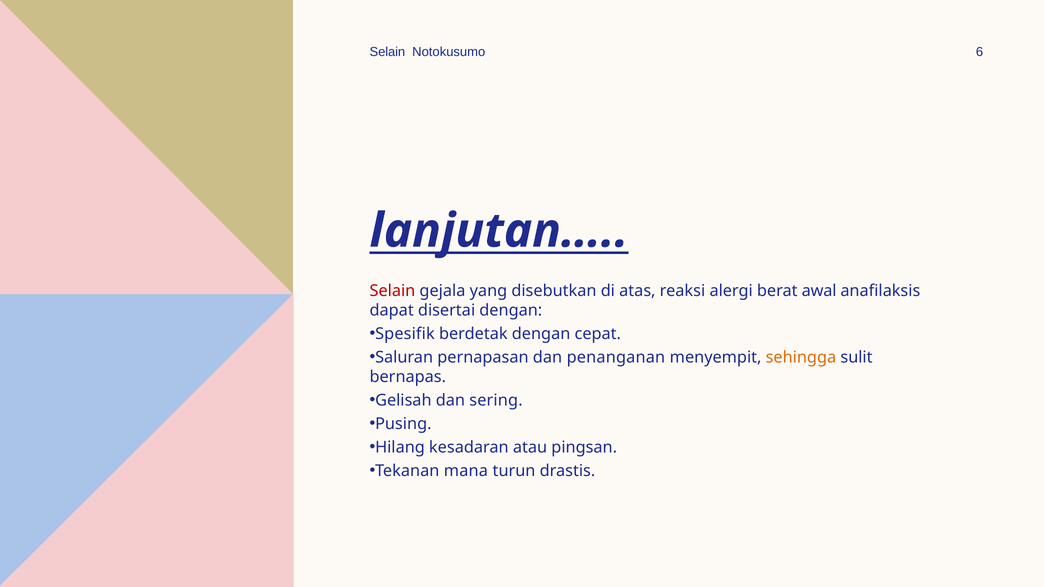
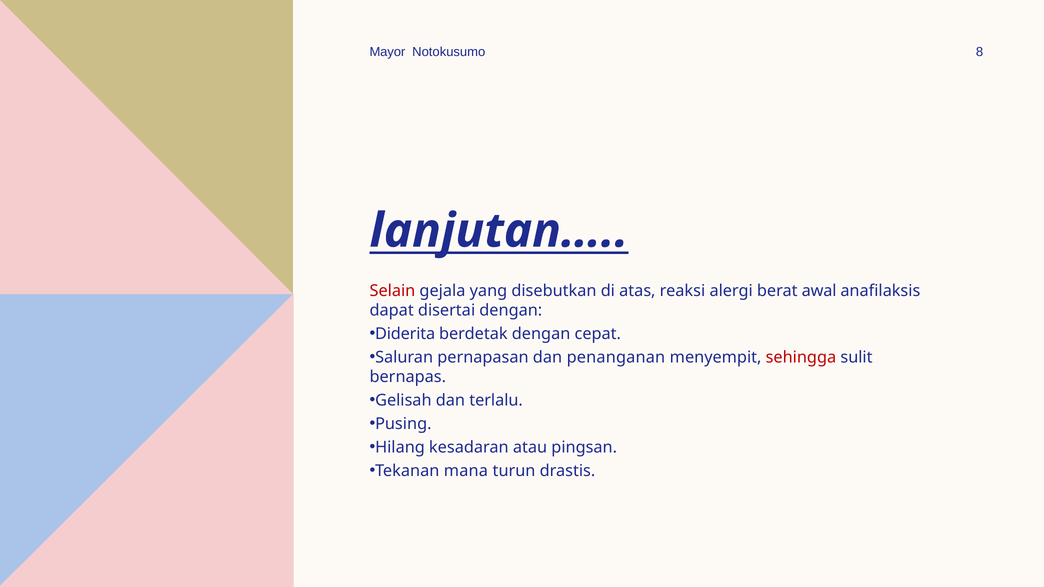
Selain at (387, 52): Selain -> Mayor
6: 6 -> 8
Spesifik: Spesifik -> Diderita
sehingga colour: orange -> red
sering: sering -> terlalu
